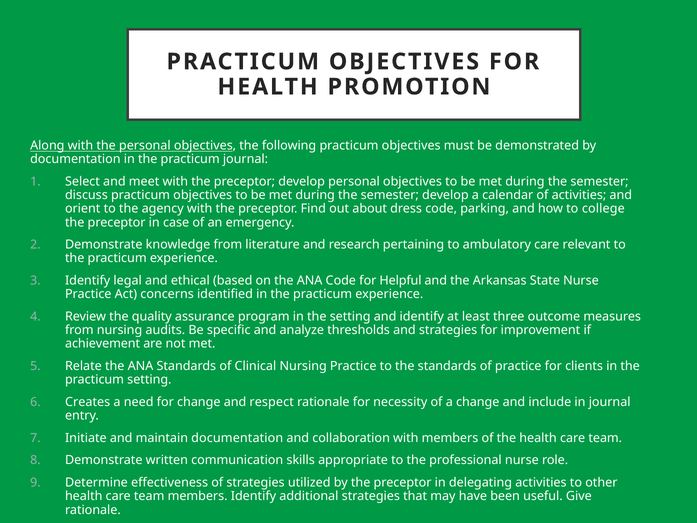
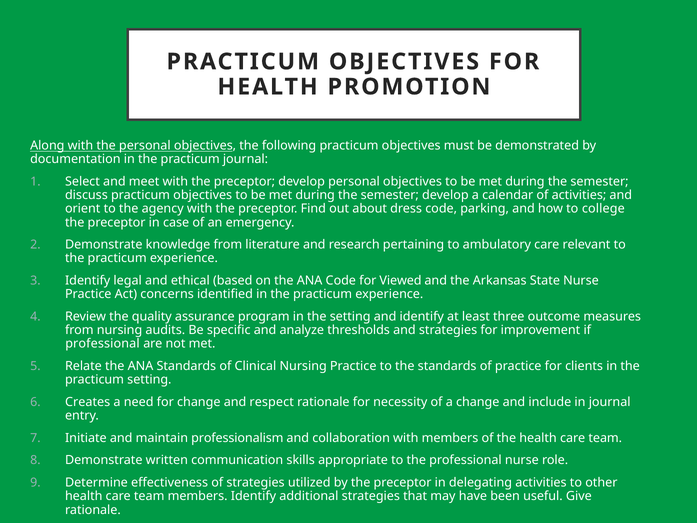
Helpful: Helpful -> Viewed
achievement at (103, 344): achievement -> professional
maintain documentation: documentation -> professionalism
